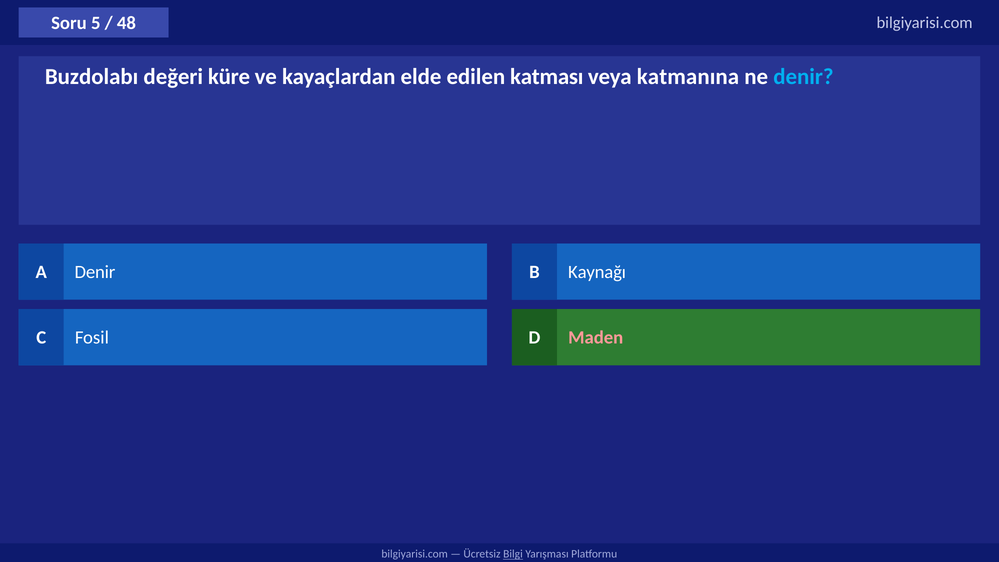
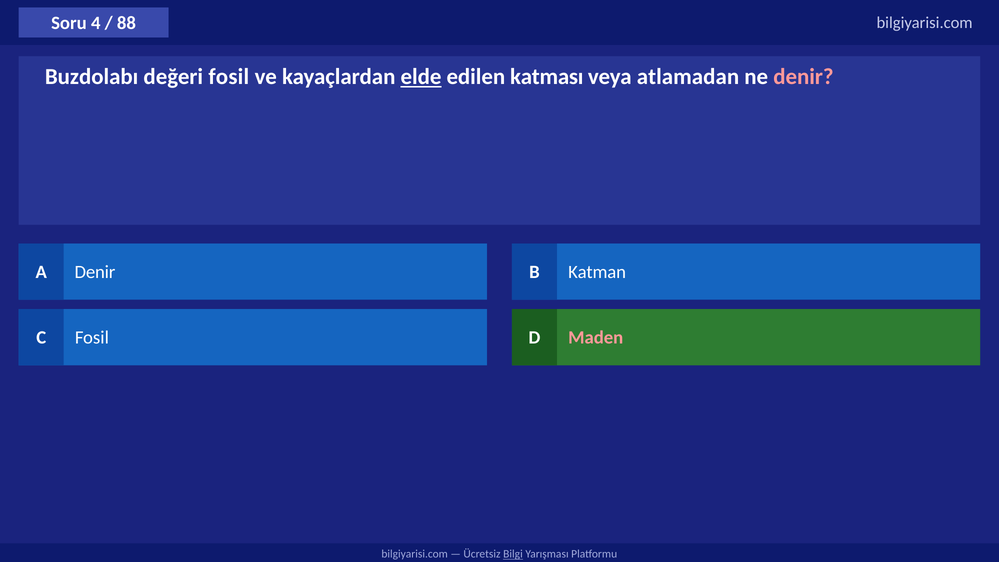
5: 5 -> 4
48: 48 -> 88
değeri küre: küre -> fosil
elde underline: none -> present
katmanına: katmanına -> atlamadan
denir at (803, 77) colour: light blue -> pink
Kaynağı: Kaynağı -> Katman
